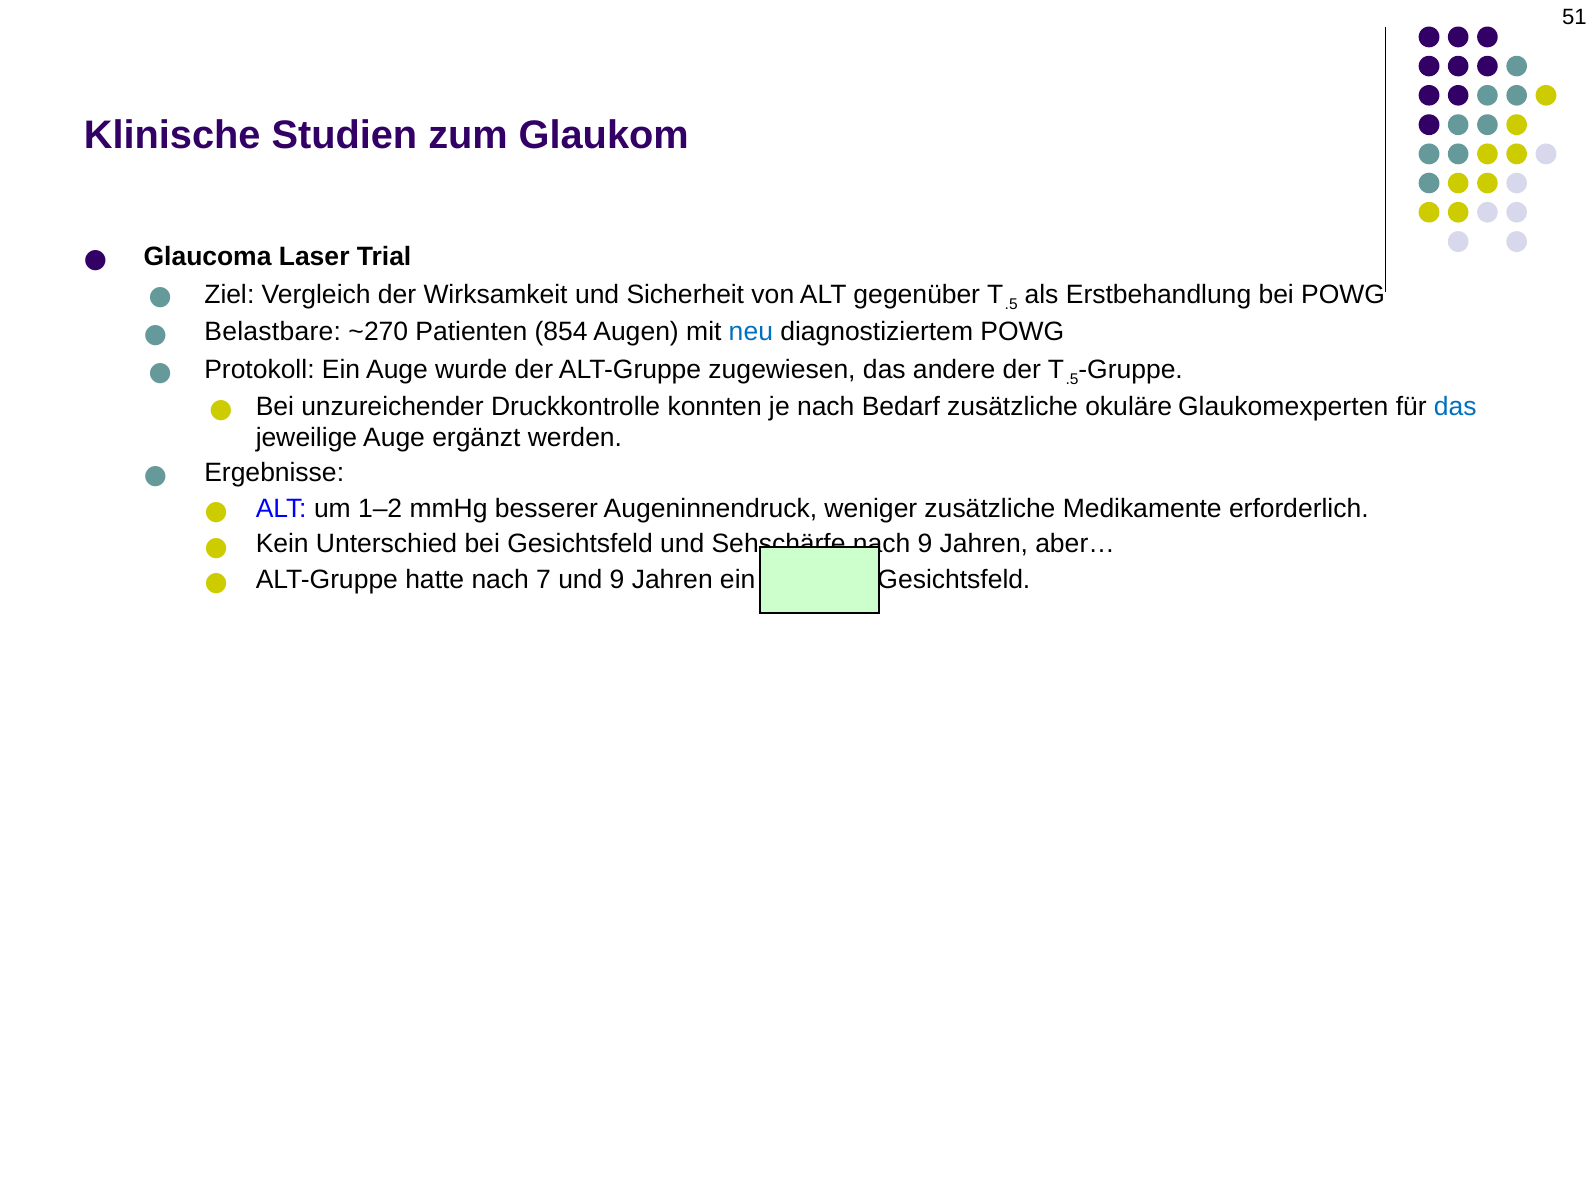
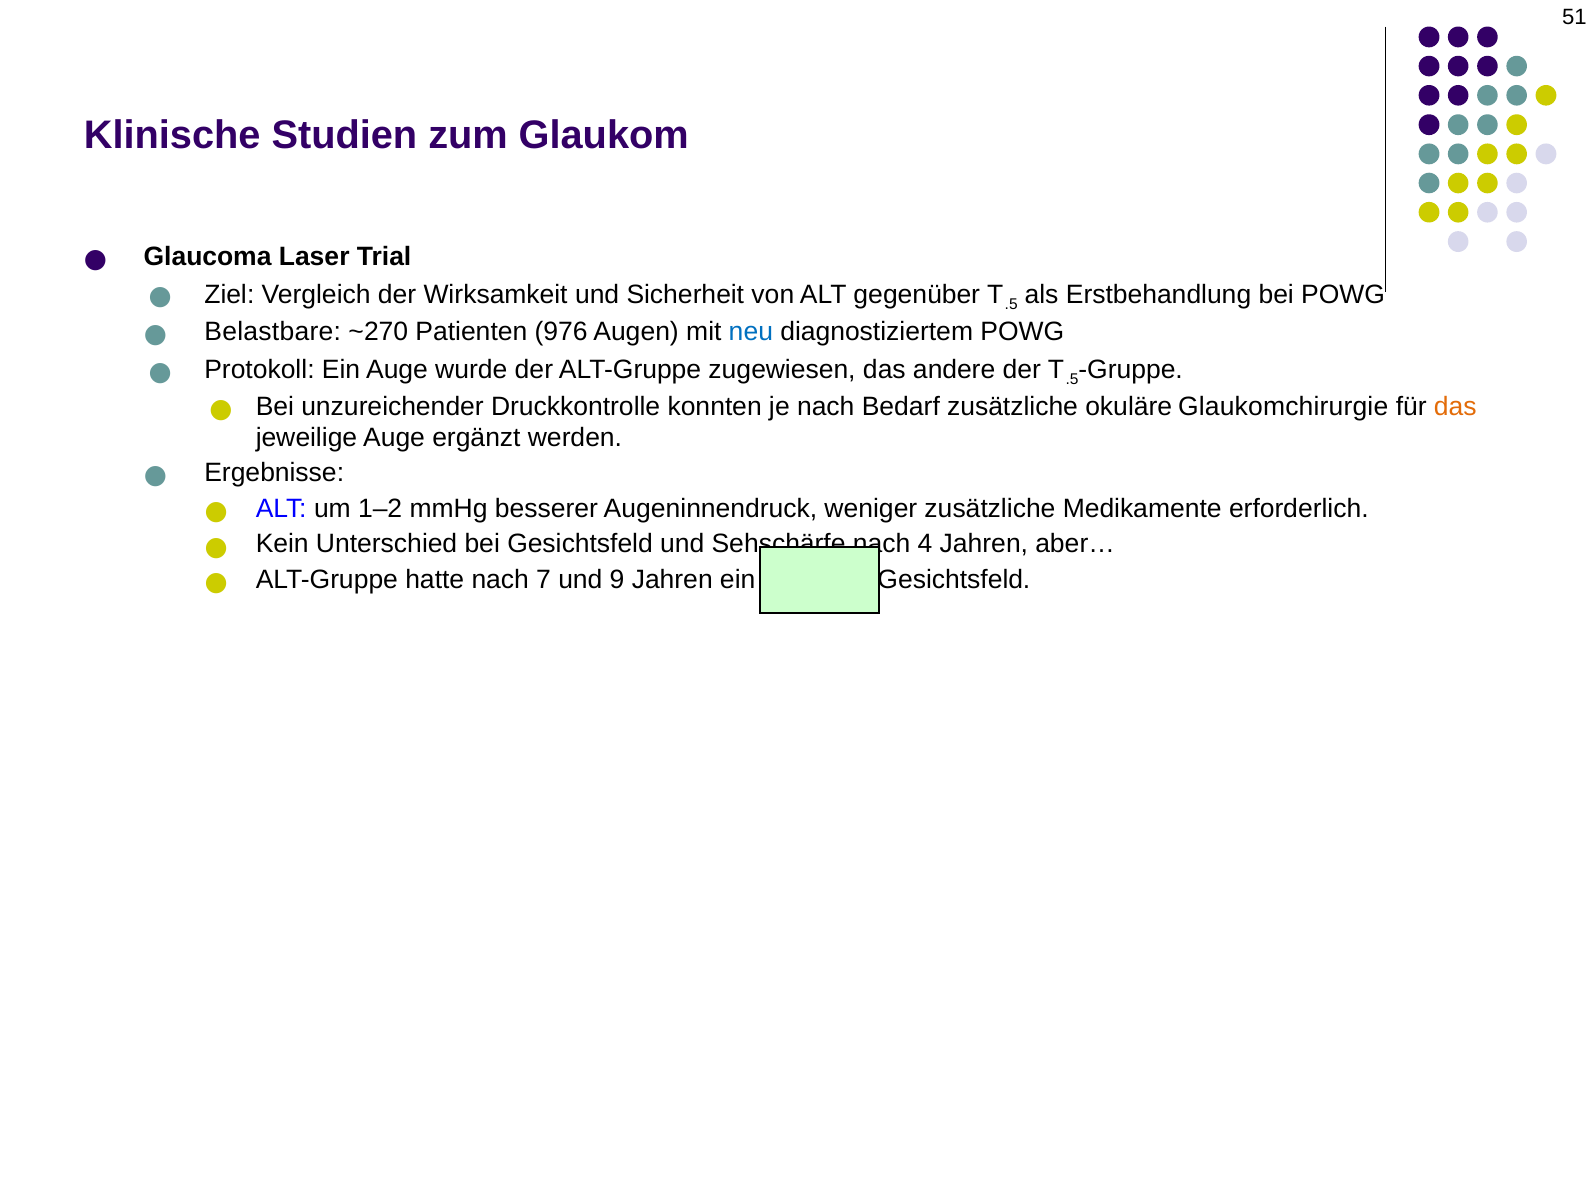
854: 854 -> 976
Glaukomexperten: Glaukomexperten -> Glaukomchirurgie
das at (1455, 407) colour: blue -> orange
9 at (925, 544): 9 -> 4
